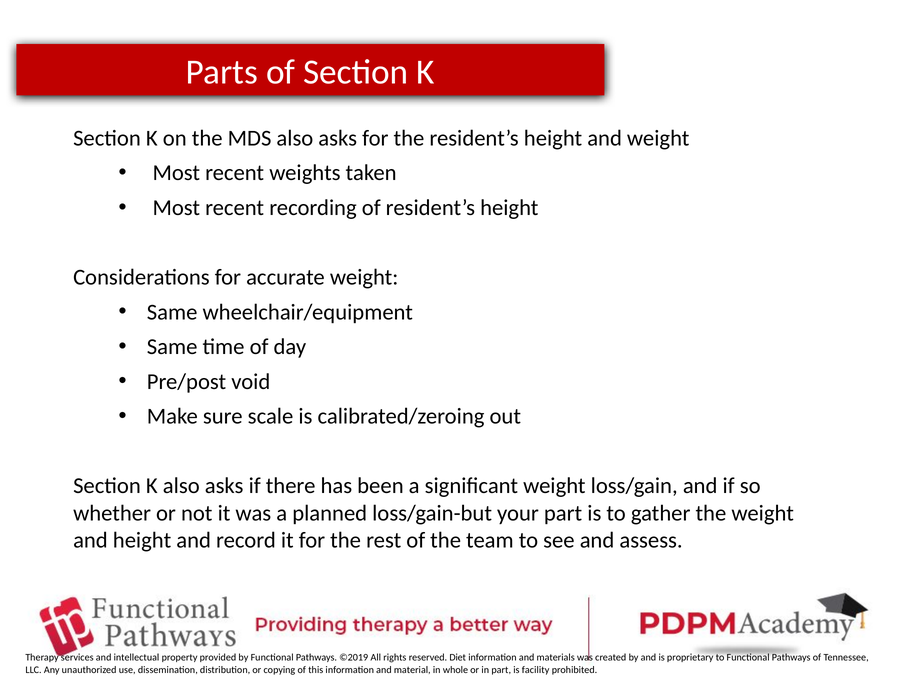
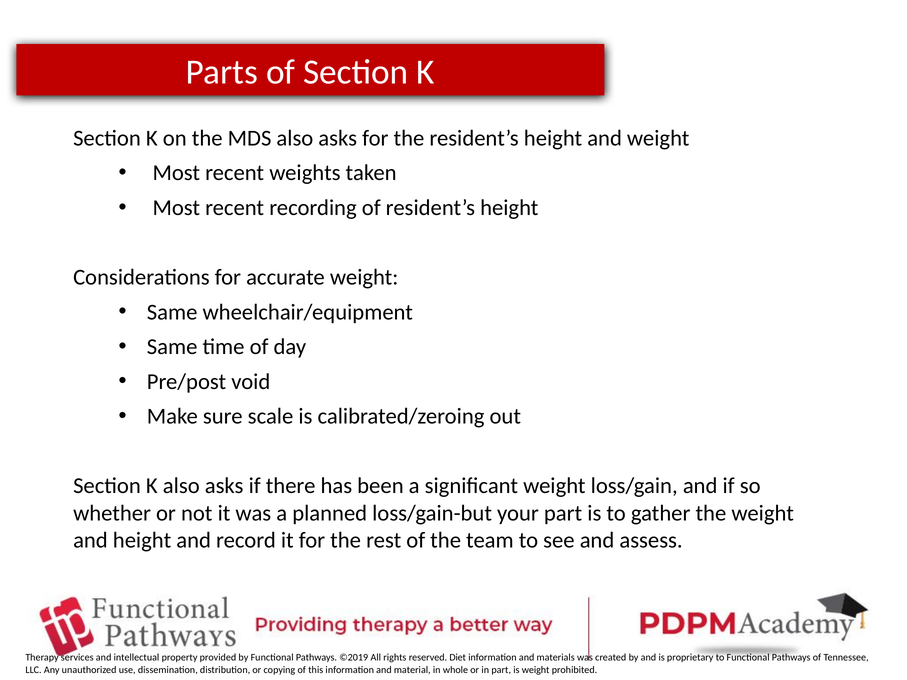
is facility: facility -> weight
